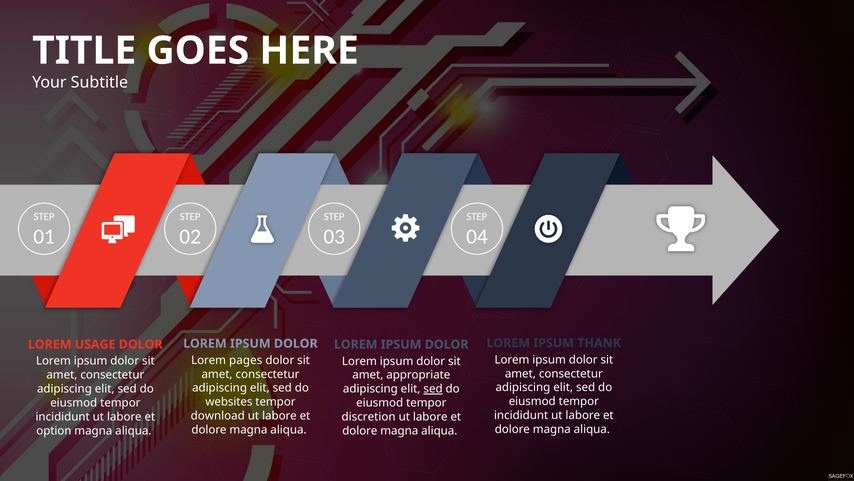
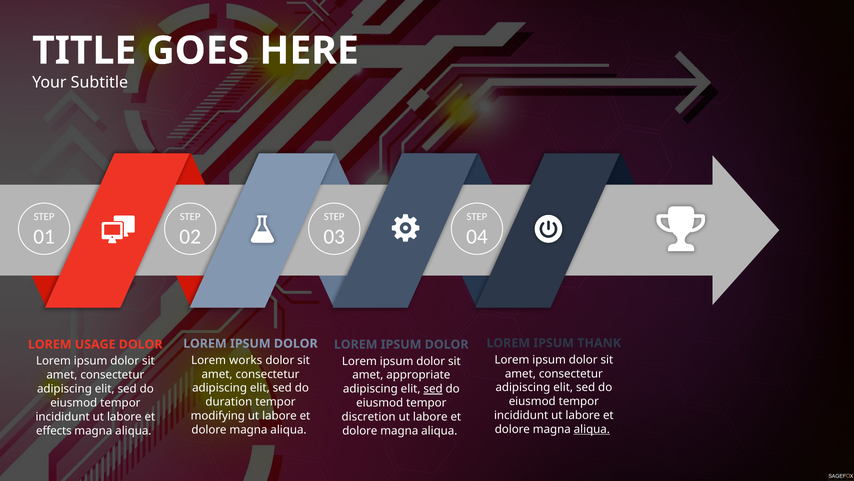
pages: pages -> works
websites: websites -> duration
download: download -> modifying
aliqua at (592, 429) underline: none -> present
option: option -> effects
